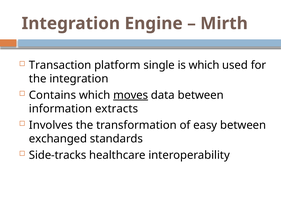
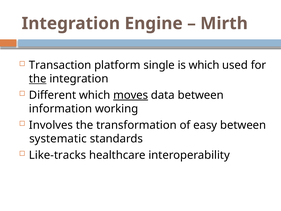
the at (38, 79) underline: none -> present
Contains: Contains -> Different
extracts: extracts -> working
exchanged: exchanged -> systematic
Side-tracks: Side-tracks -> Like-tracks
